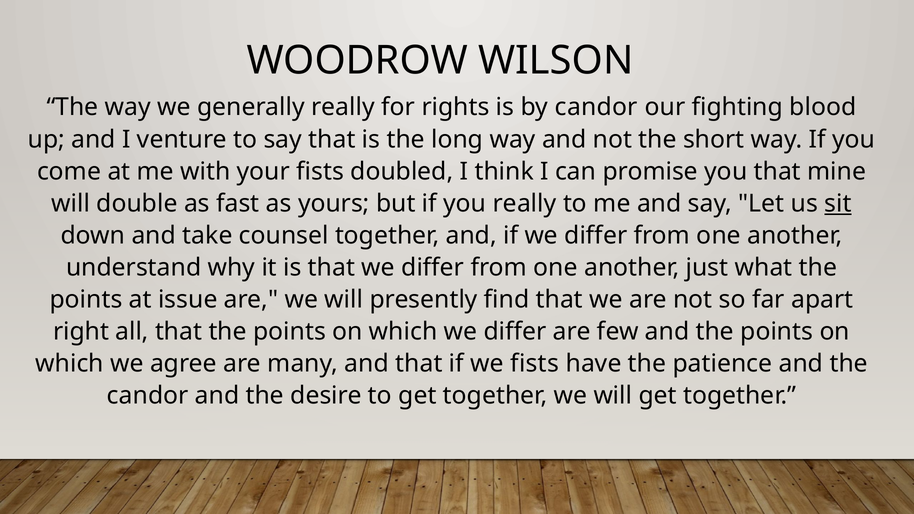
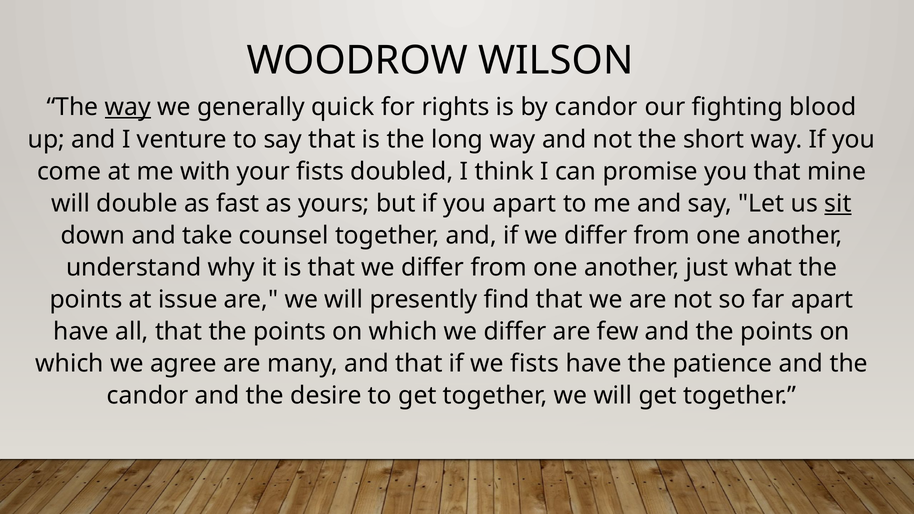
way at (128, 107) underline: none -> present
generally really: really -> quick
you really: really -> apart
right at (81, 332): right -> have
